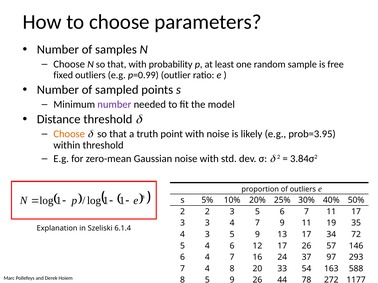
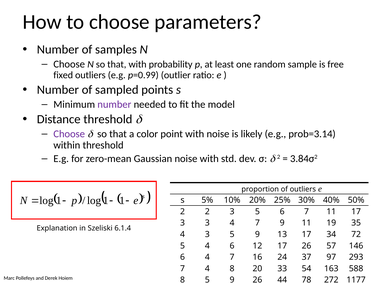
Choose at (69, 134) colour: orange -> purple
truth: truth -> color
prob=3.95: prob=3.95 -> prob=3.14
